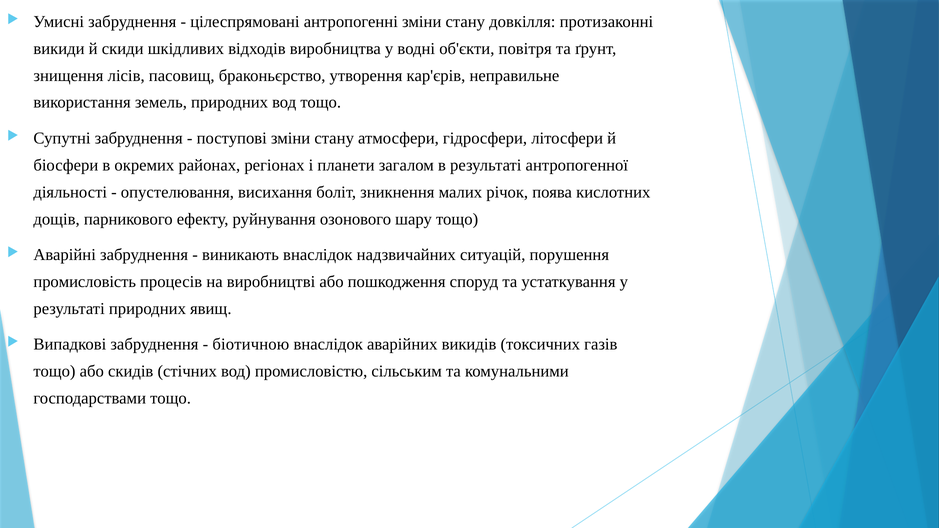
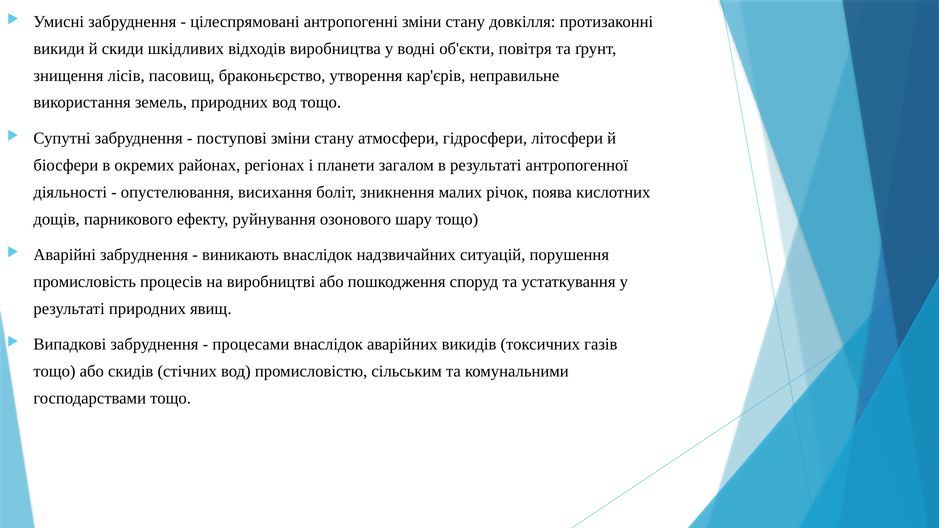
біотичною: біотичною -> процесами
